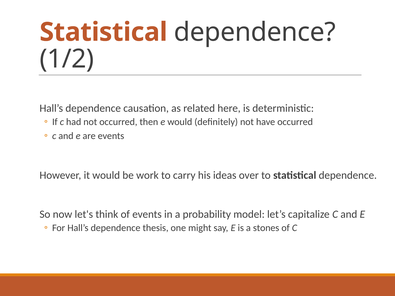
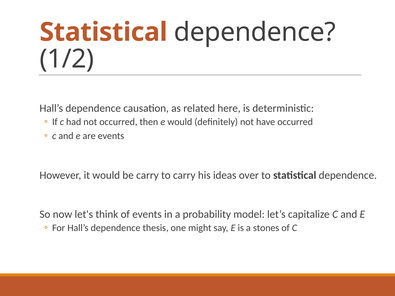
be work: work -> carry
